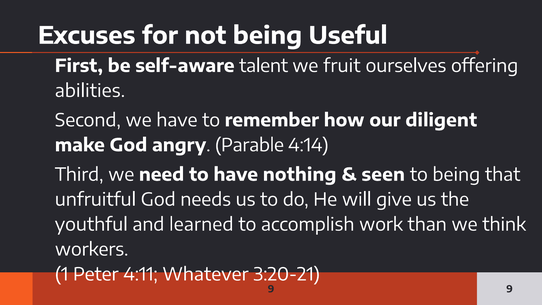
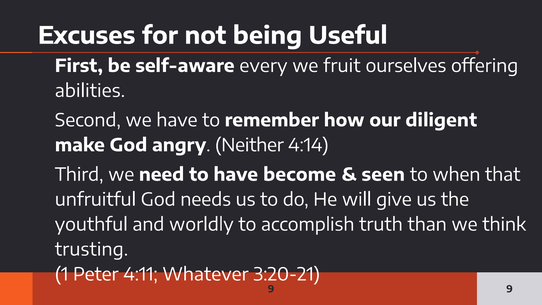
talent: talent -> every
Parable: Parable -> Neither
nothing: nothing -> become
to being: being -> when
learned: learned -> worldly
work: work -> truth
workers: workers -> trusting
